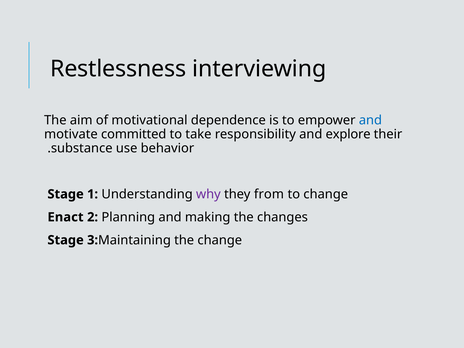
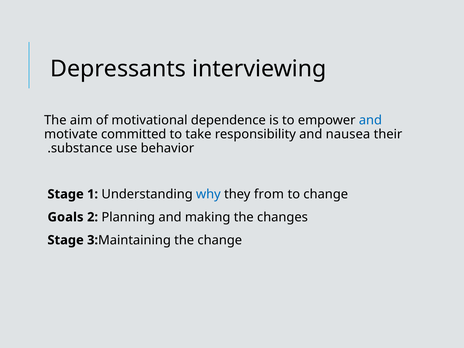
Restlessness: Restlessness -> Depressants
explore: explore -> nausea
why colour: purple -> blue
Enact: Enact -> Goals
